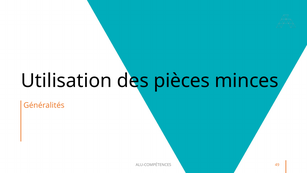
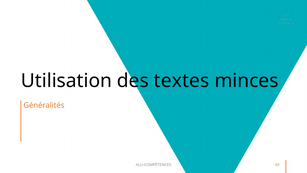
pièces: pièces -> textes
